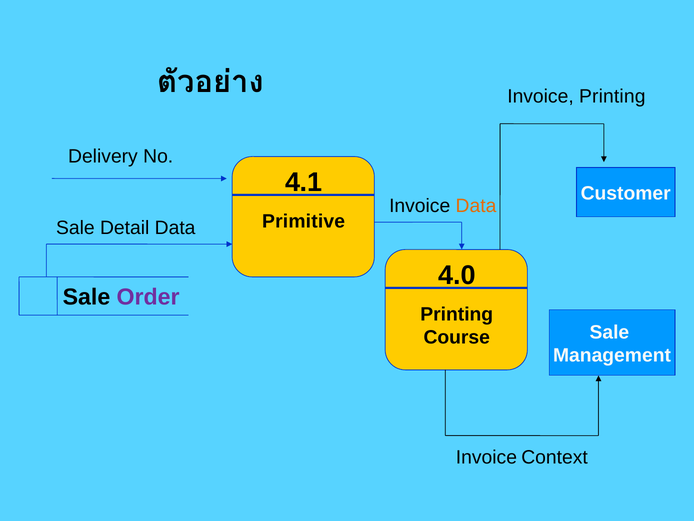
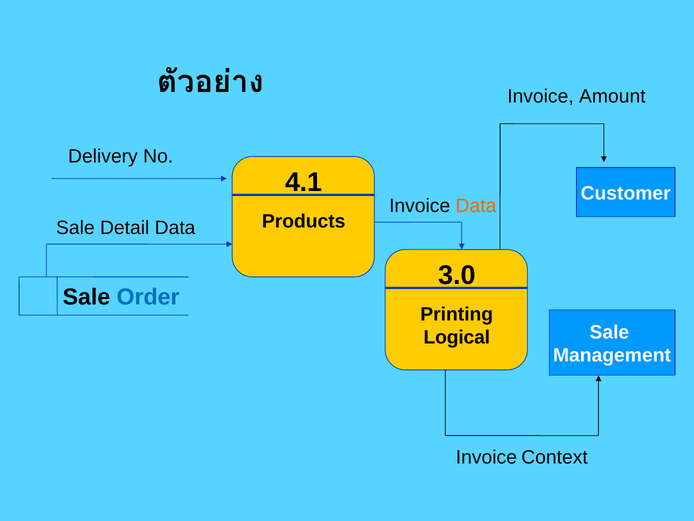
Invoice Printing: Printing -> Amount
Primitive: Primitive -> Products
4.0: 4.0 -> 3.0
Order colour: purple -> blue
Course: Course -> Logical
